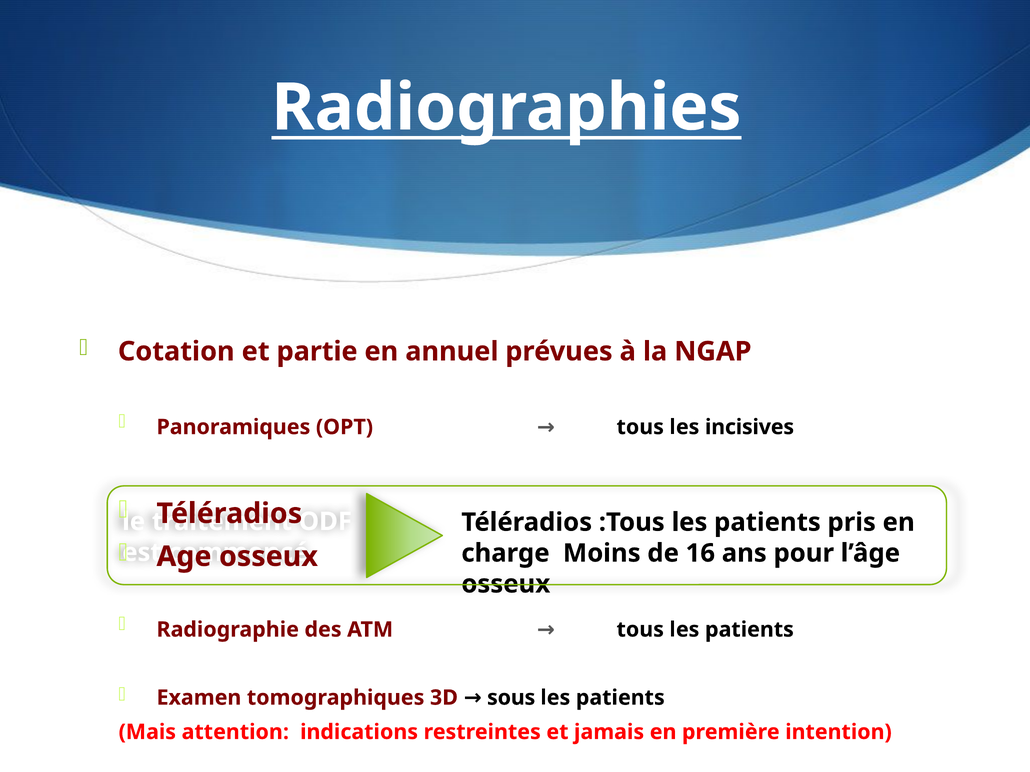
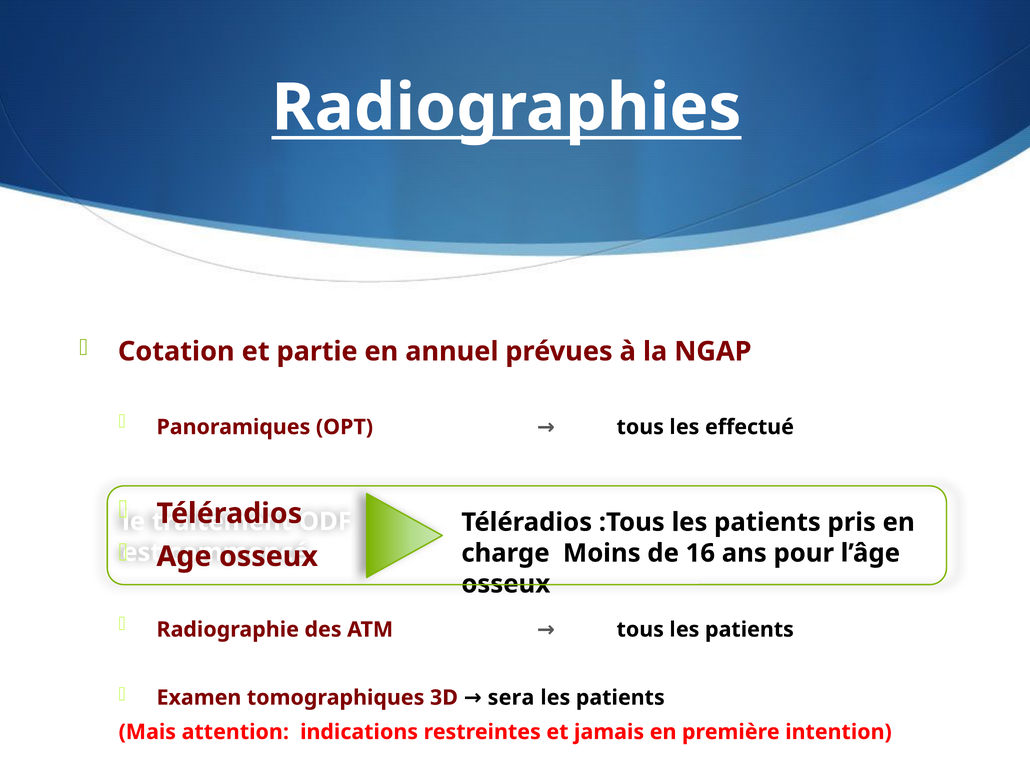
incisives: incisives -> effectué
sous: sous -> sera
